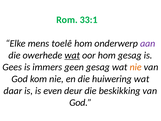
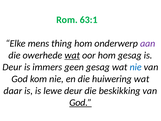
33:1: 33:1 -> 63:1
toelê: toelê -> thing
Gees at (12, 67): Gees -> Deur
nie at (136, 67) colour: orange -> blue
even: even -> lewe
God at (81, 102) underline: none -> present
